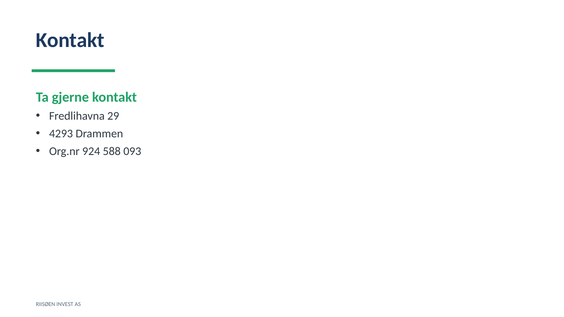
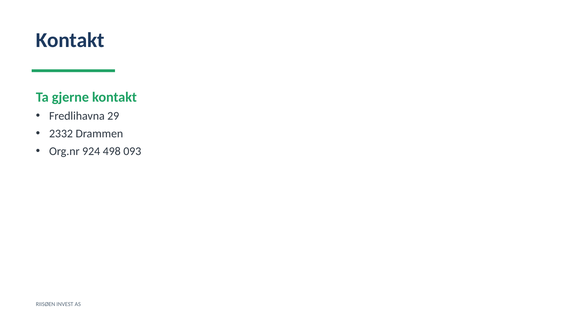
4293: 4293 -> 2332
588: 588 -> 498
